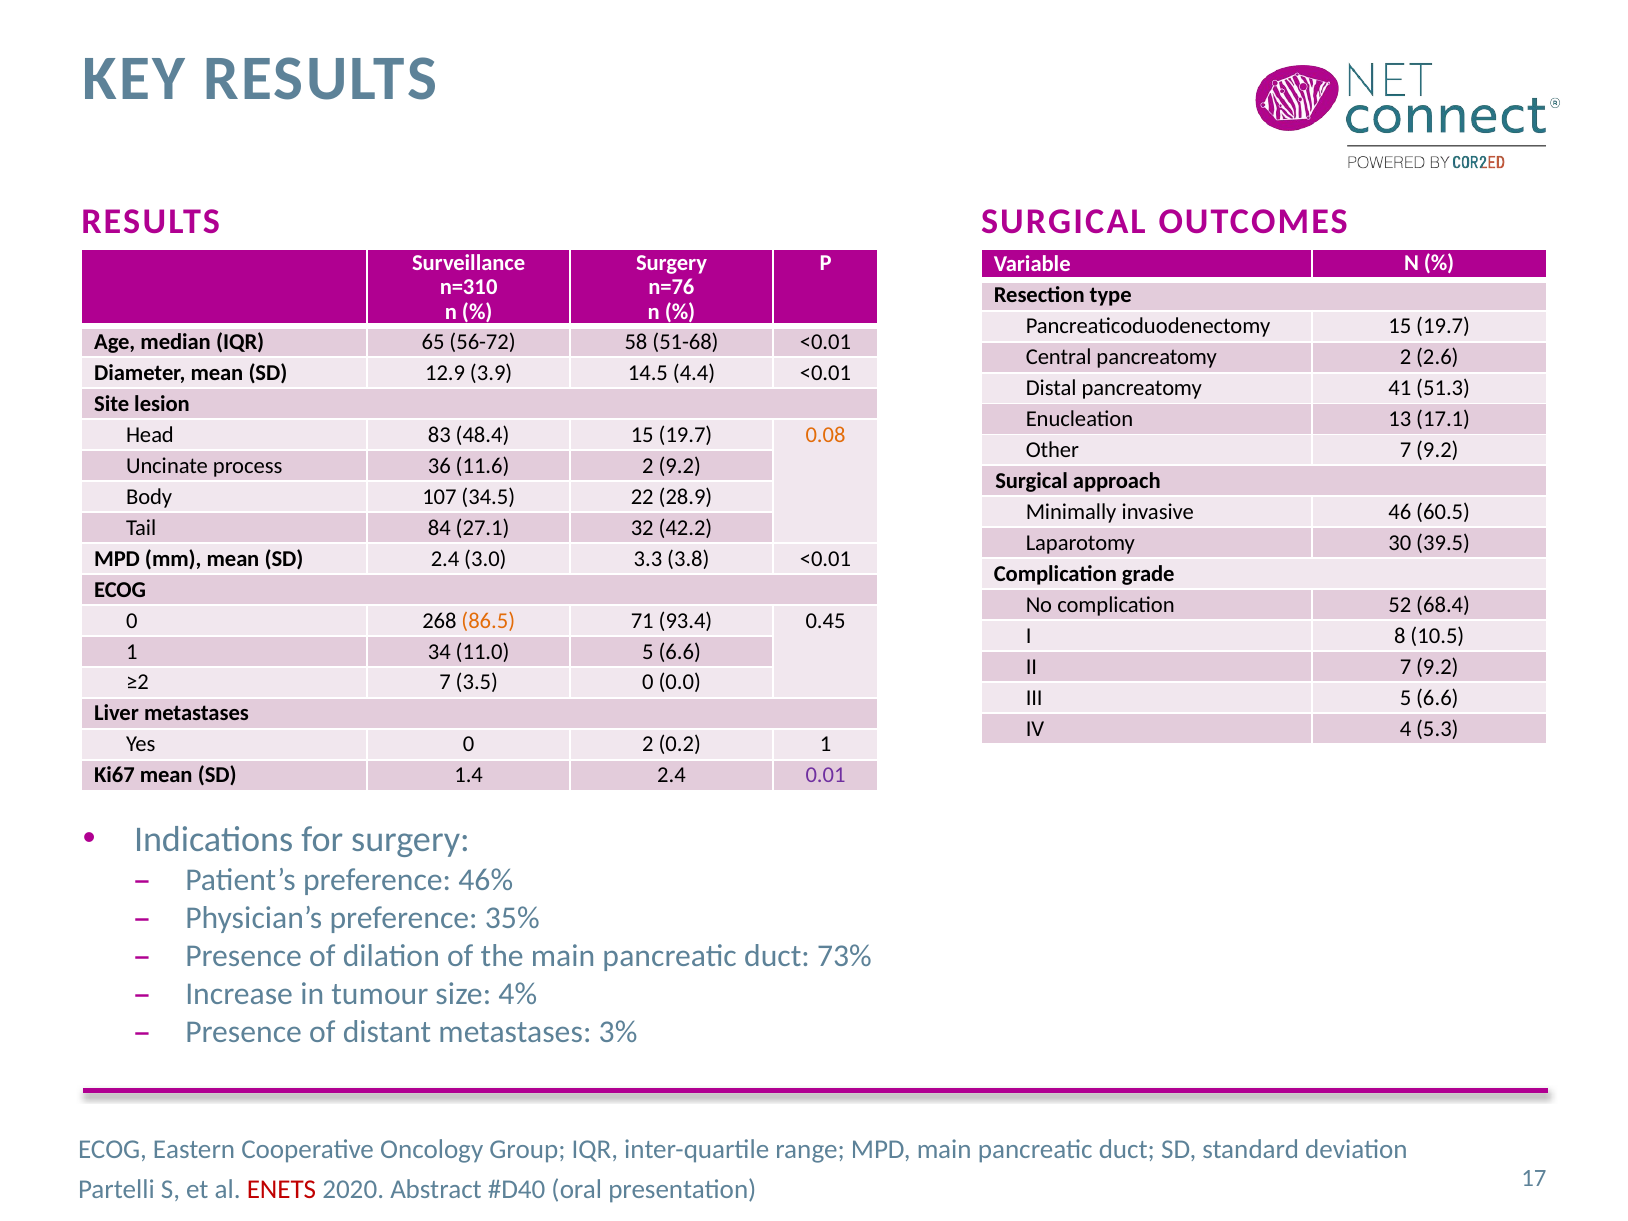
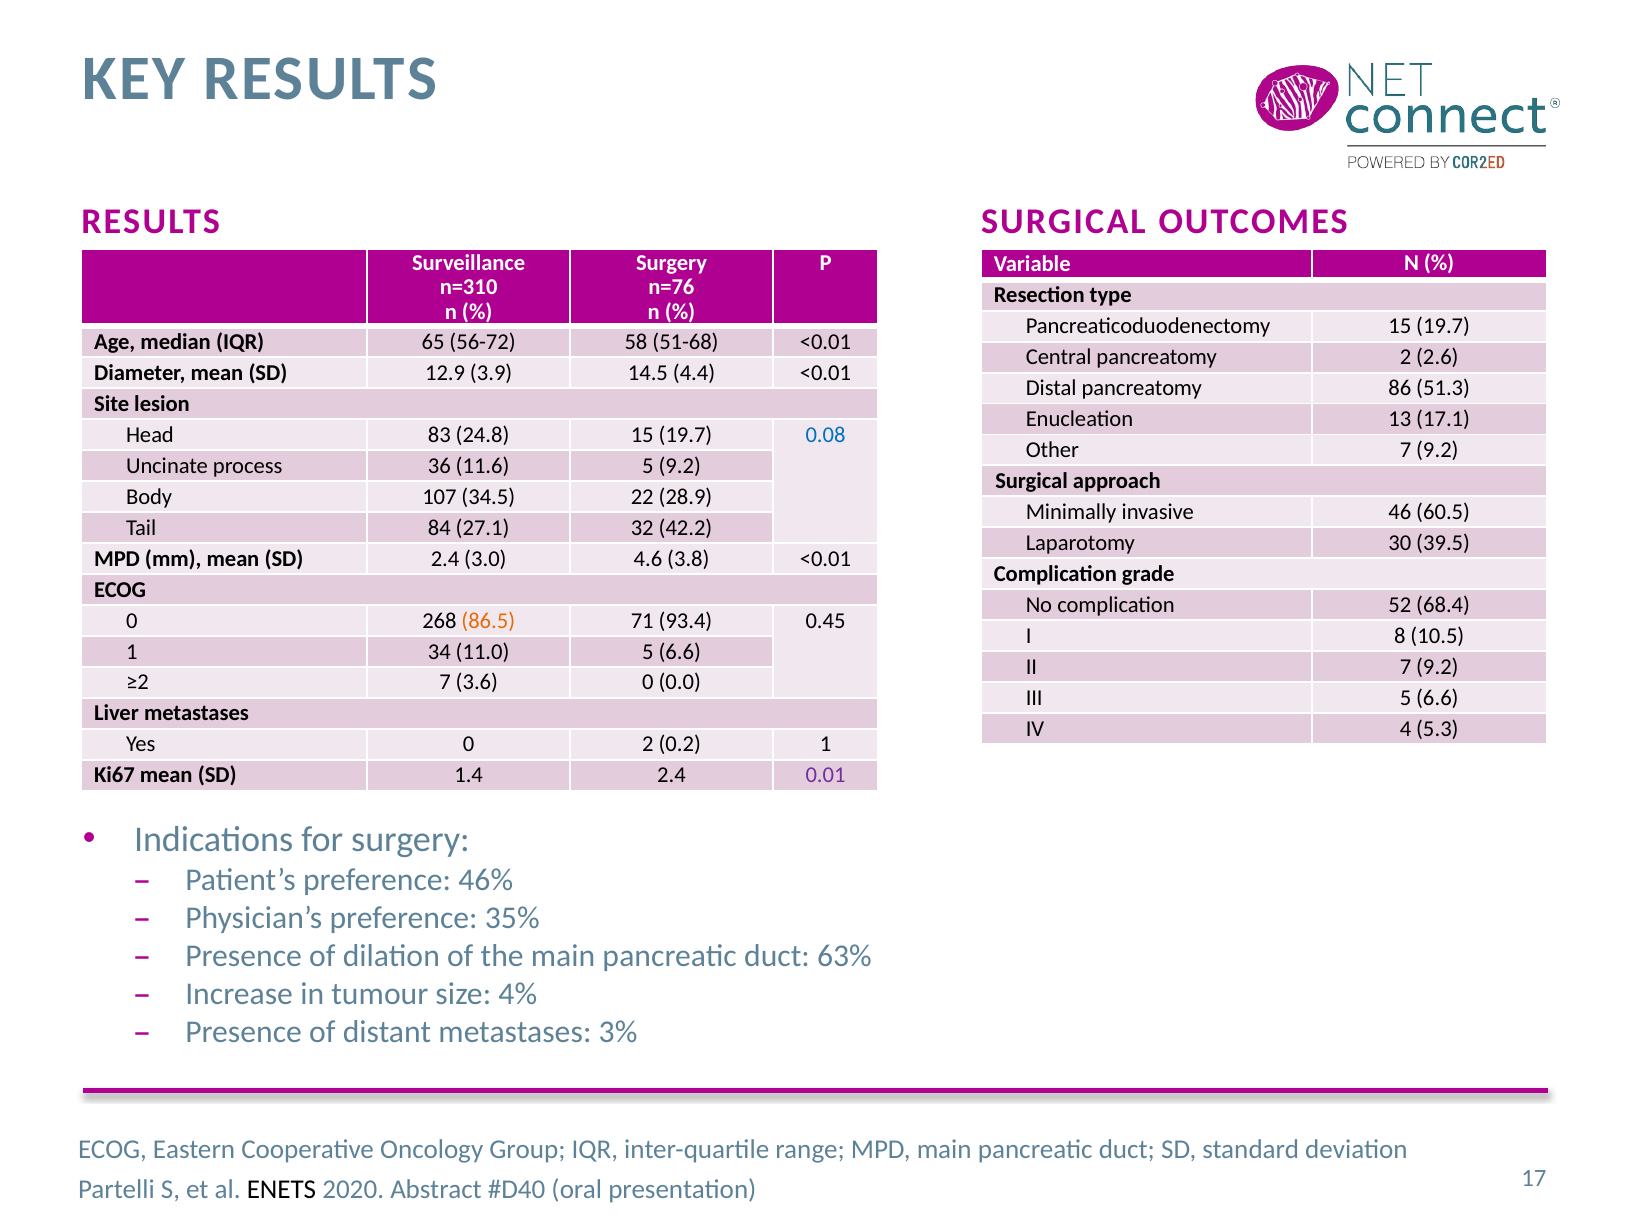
41: 41 -> 86
48.4: 48.4 -> 24.8
0.08 colour: orange -> blue
11.6 2: 2 -> 5
3.3: 3.3 -> 4.6
3.5: 3.5 -> 3.6
73%: 73% -> 63%
ENETS colour: red -> black
